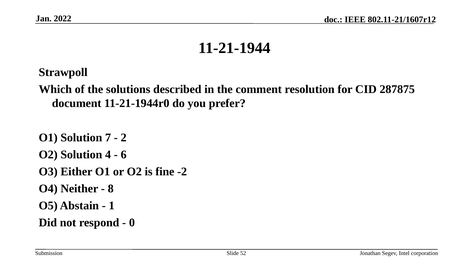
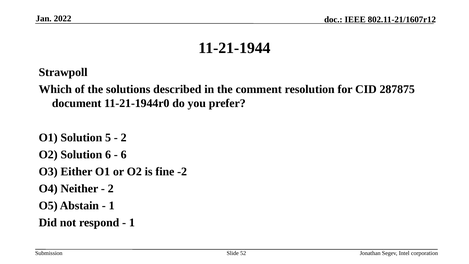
7: 7 -> 5
Solution 4: 4 -> 6
8 at (111, 188): 8 -> 2
0 at (132, 222): 0 -> 1
